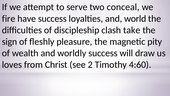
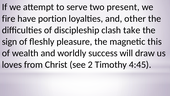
conceal: conceal -> present
have success: success -> portion
world: world -> other
pity: pity -> this
4:60: 4:60 -> 4:45
